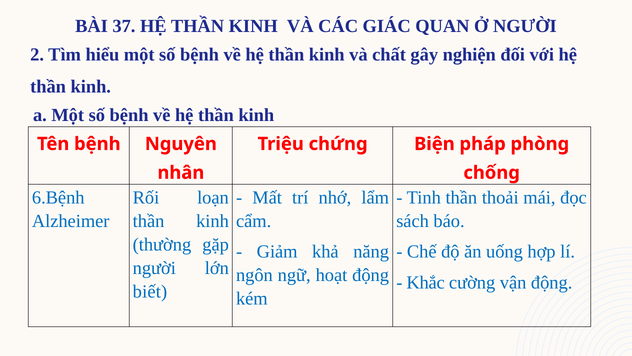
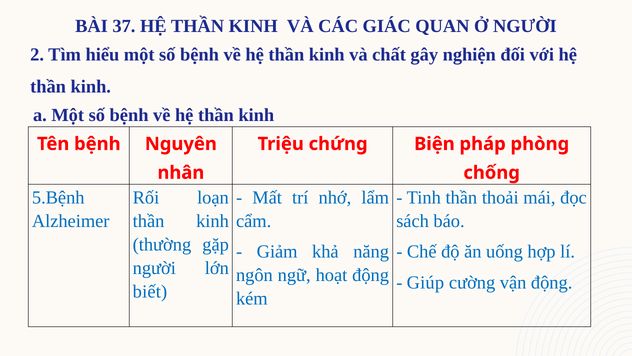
6.Bệnh: 6.Bệnh -> 5.Bệnh
Khắc: Khắc -> Giúp
